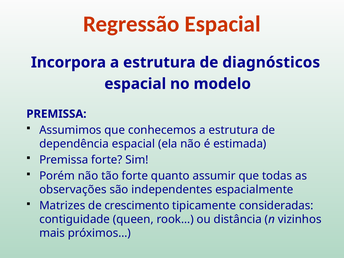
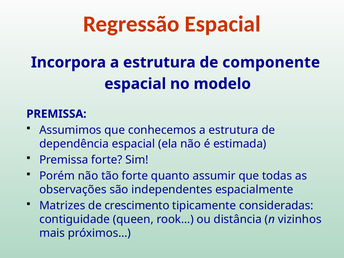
diagnósticos: diagnósticos -> componente
